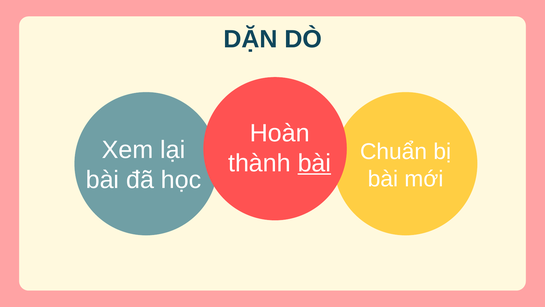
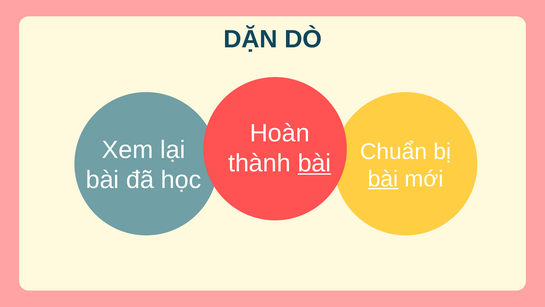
bài at (383, 179) underline: none -> present
